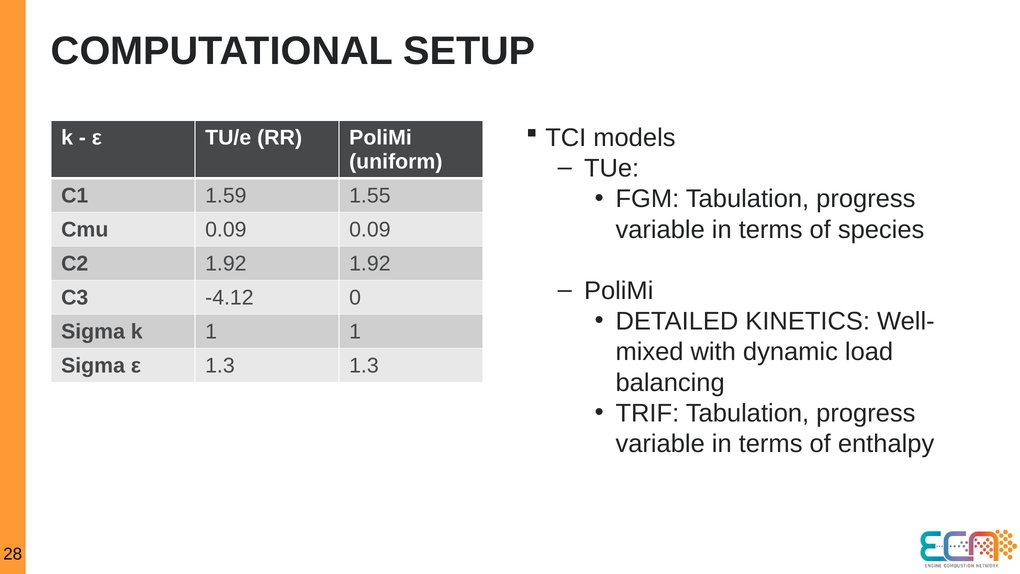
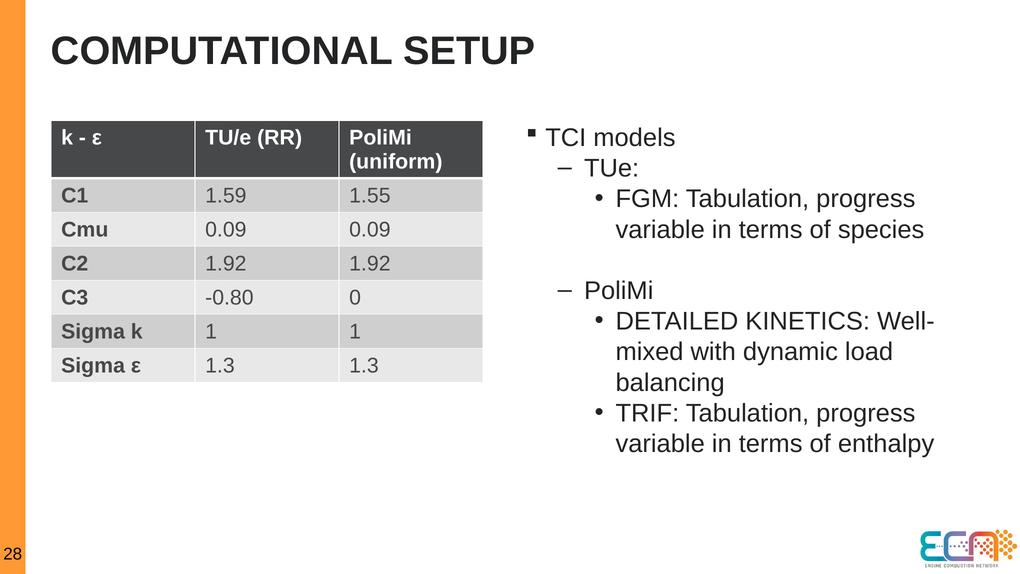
-4.12: -4.12 -> -0.80
